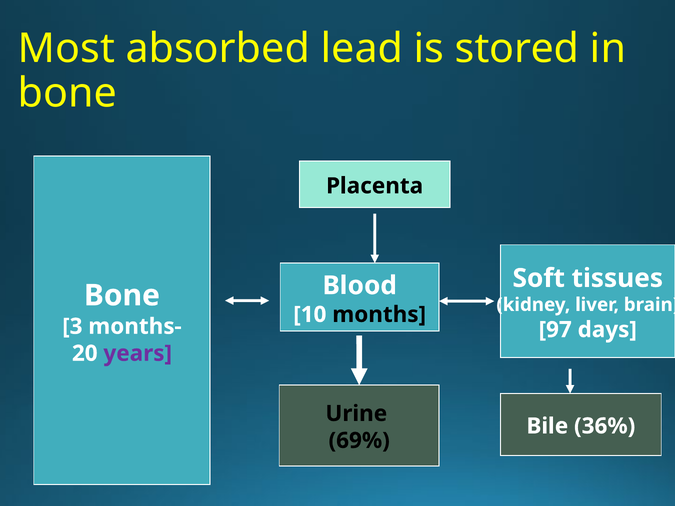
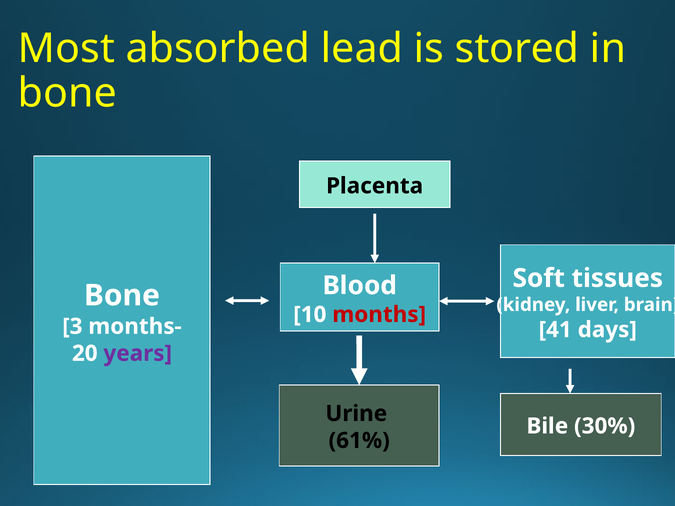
months colour: black -> red
97: 97 -> 41
36%: 36% -> 30%
69%: 69% -> 61%
